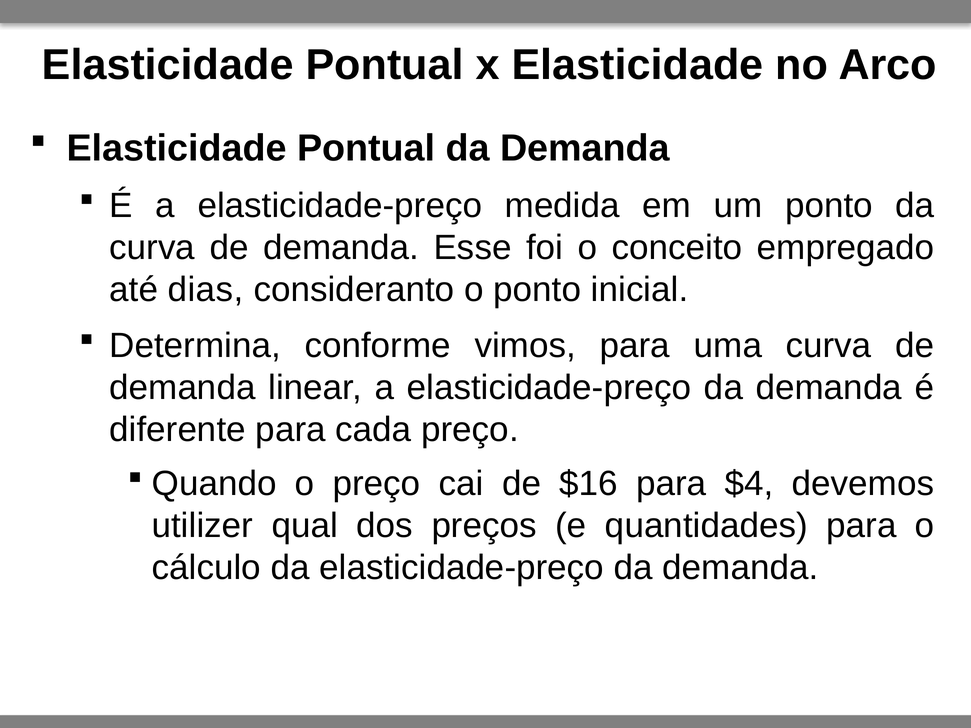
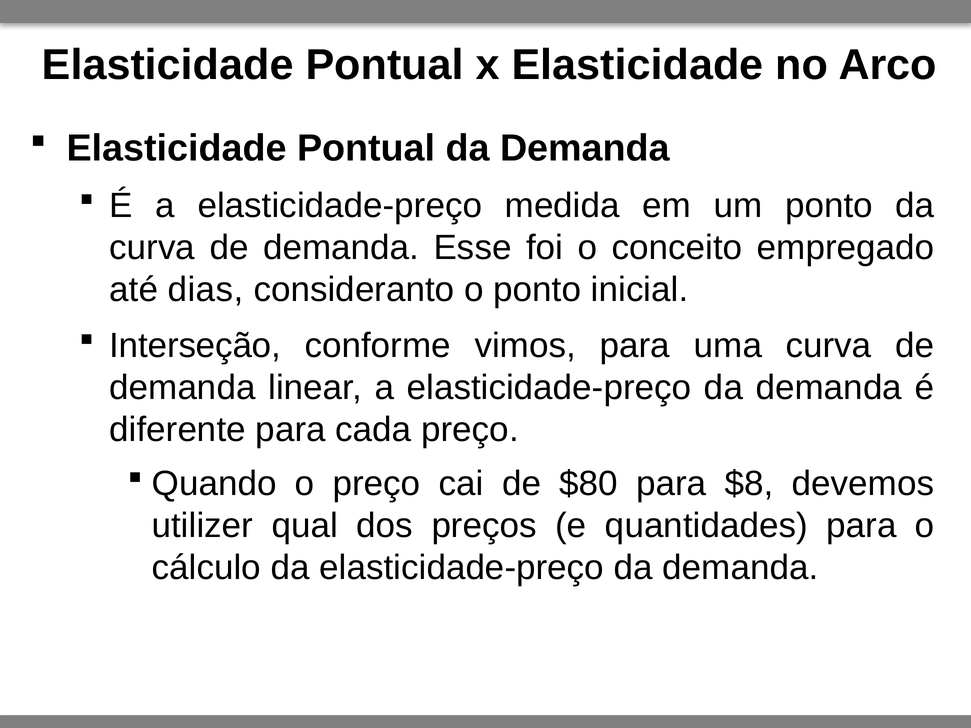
Determina: Determina -> Interseção
$16: $16 -> $80
$4: $4 -> $8
